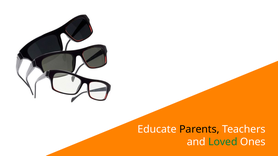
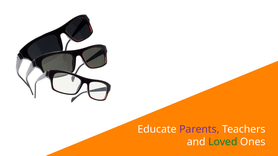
Parents colour: black -> purple
